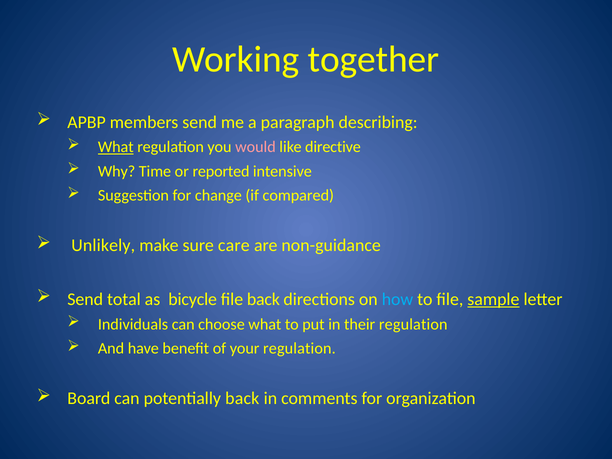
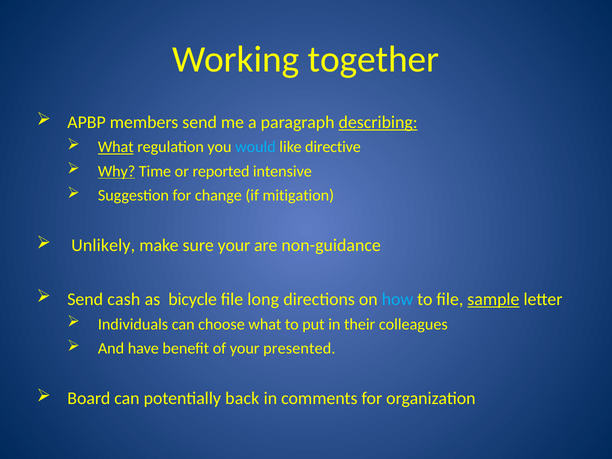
describing underline: none -> present
would colour: pink -> light blue
Why underline: none -> present
compared: compared -> mitigation
sure care: care -> your
total: total -> cash
file back: back -> long
their regulation: regulation -> colleagues
your regulation: regulation -> presented
